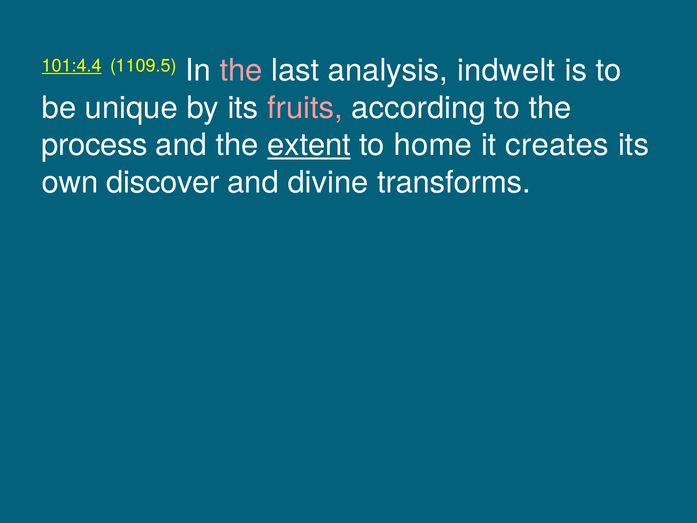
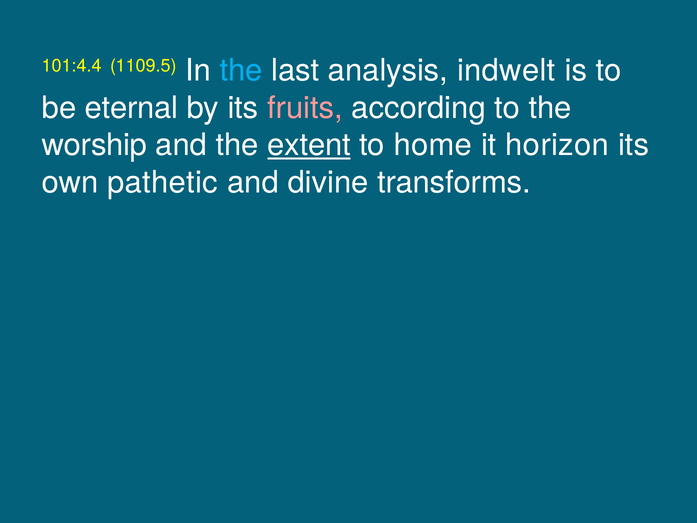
101:4.4 underline: present -> none
the at (241, 71) colour: pink -> light blue
unique: unique -> eternal
process: process -> worship
creates: creates -> horizon
discover: discover -> pathetic
